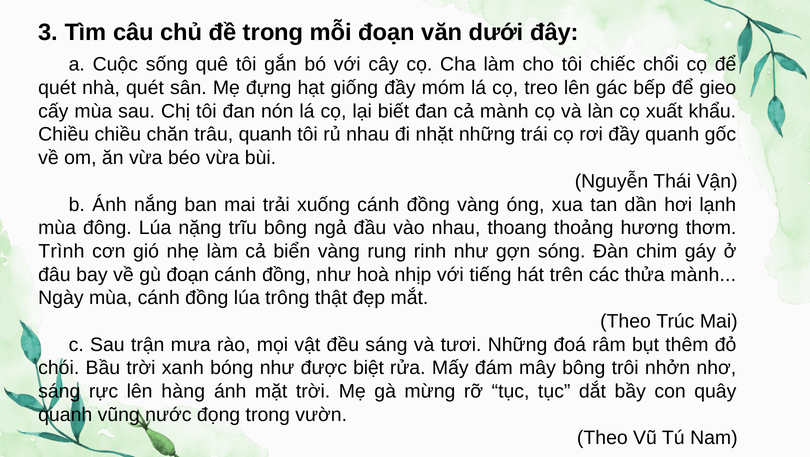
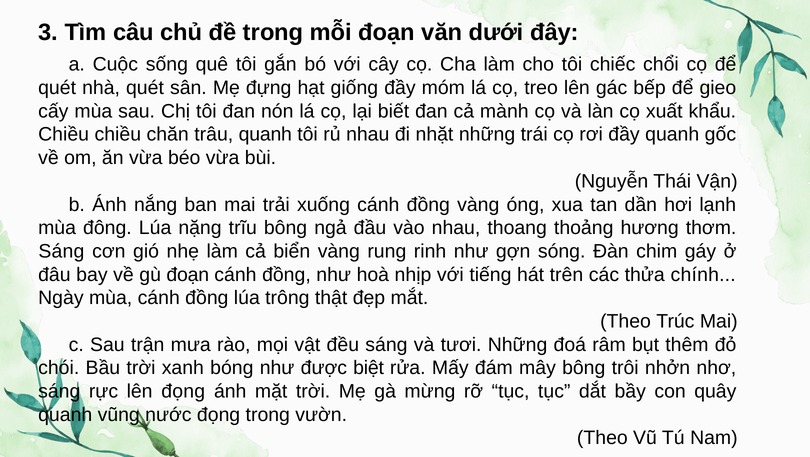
Trình at (61, 251): Trình -> Sáng
thửa mành: mành -> chính
lên hàng: hàng -> đọng
